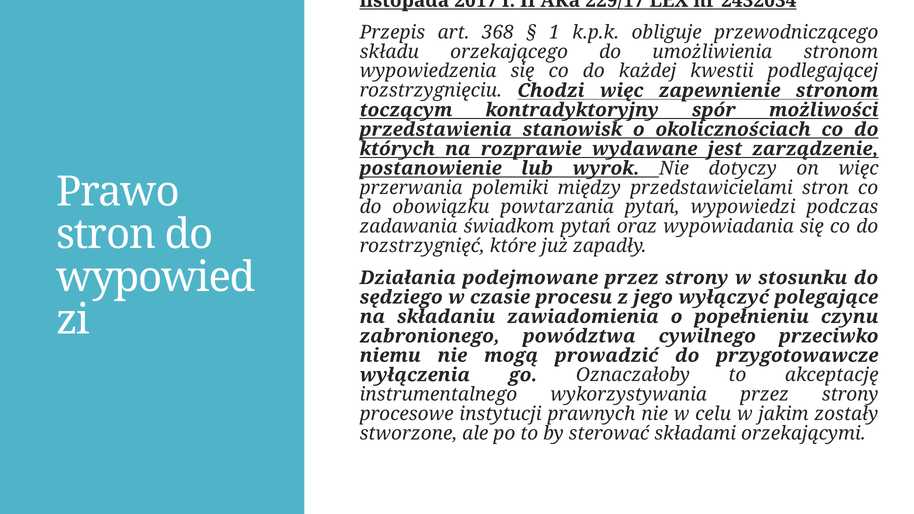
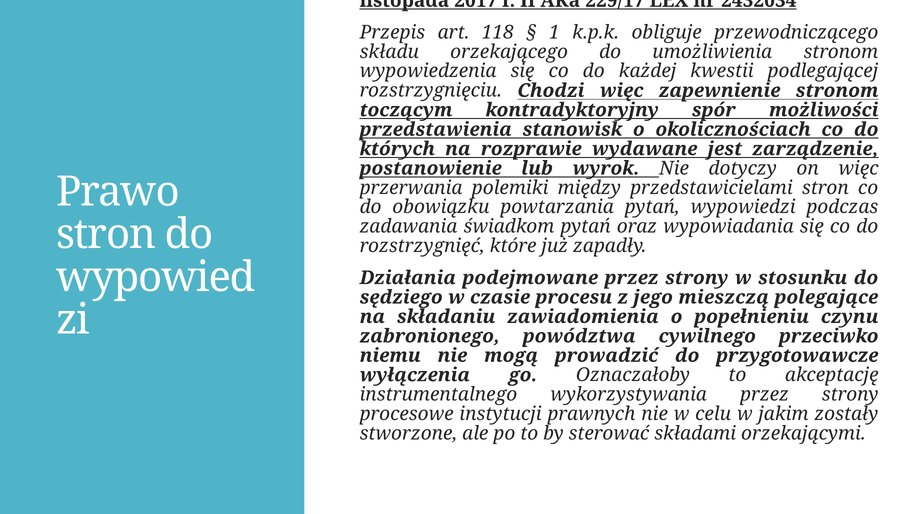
368: 368 -> 118
wyłączyć: wyłączyć -> mieszczą
